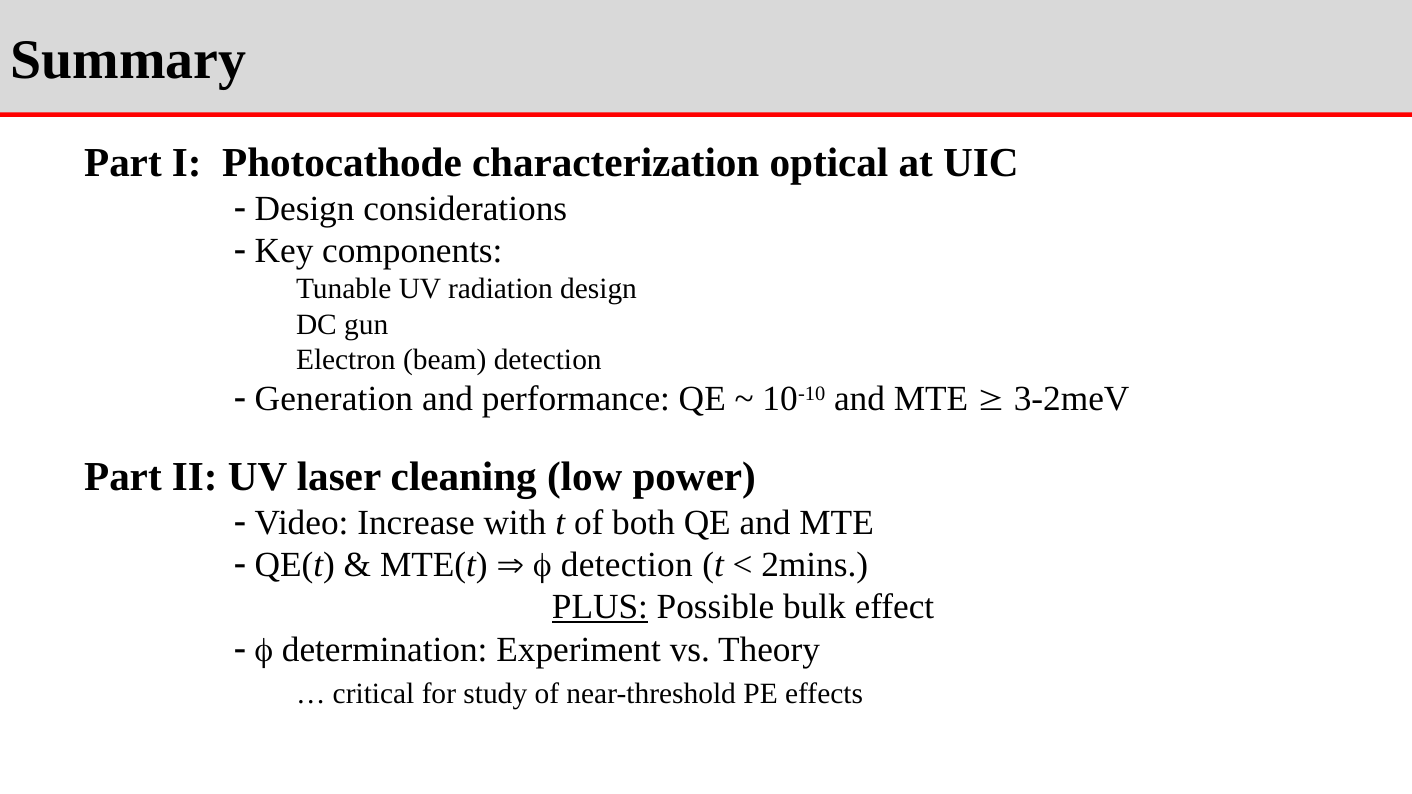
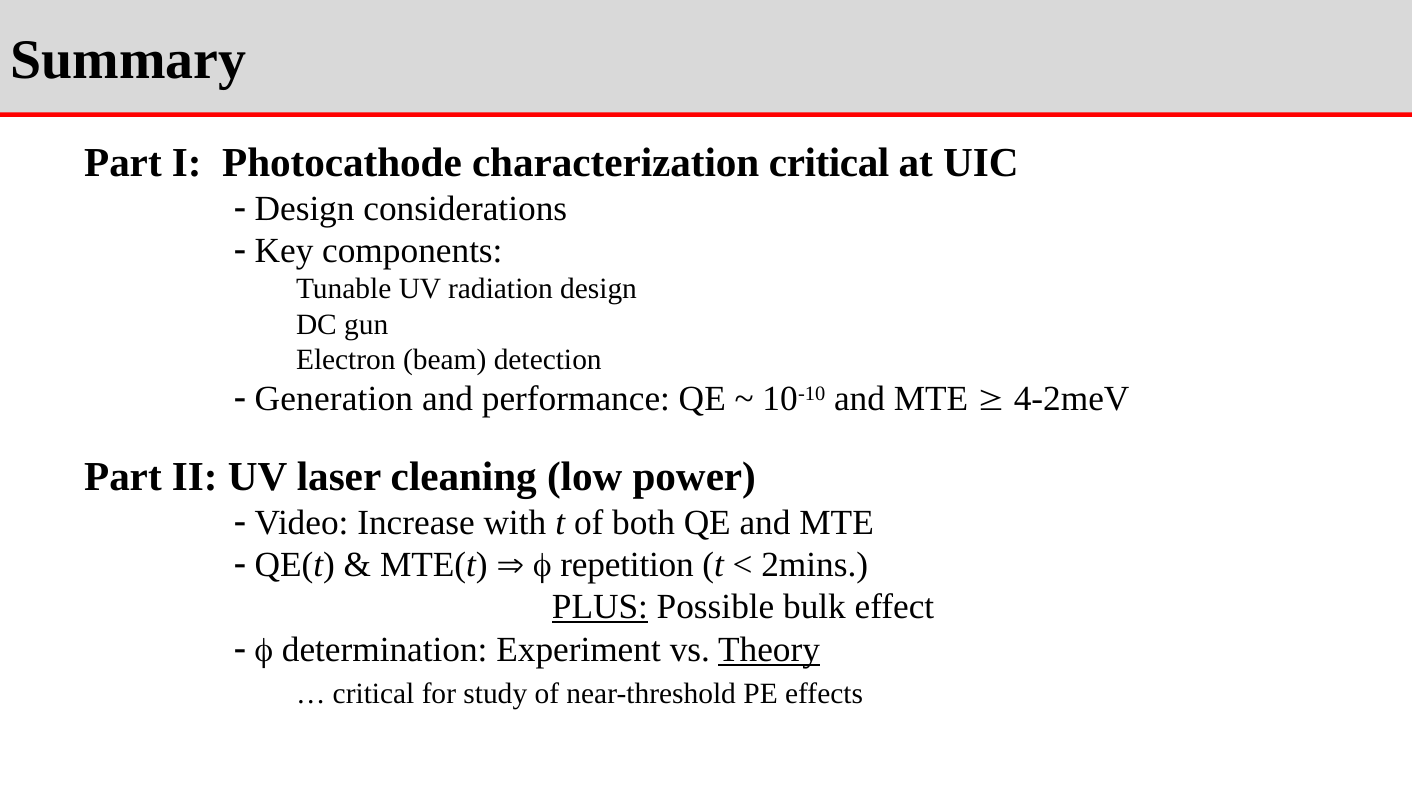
characterization optical: optical -> critical
3-2meV: 3-2meV -> 4-2meV
detection at (627, 565): detection -> repetition
Theory underline: none -> present
